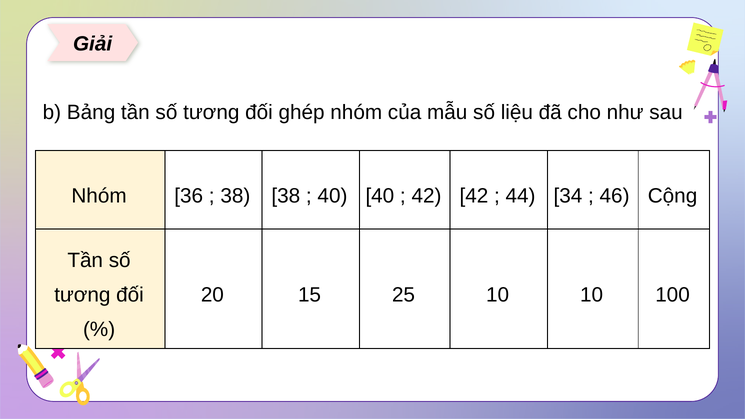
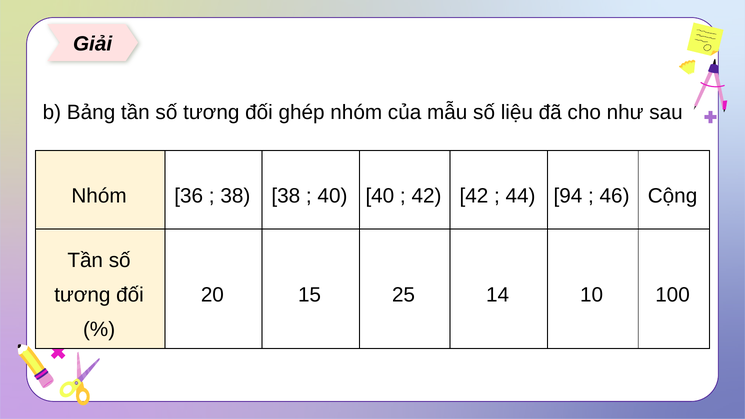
34: 34 -> 94
25 10: 10 -> 14
